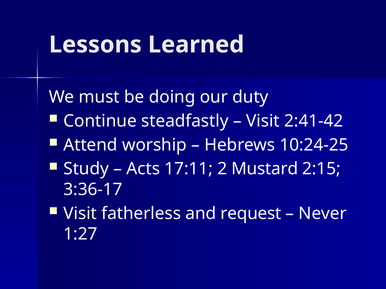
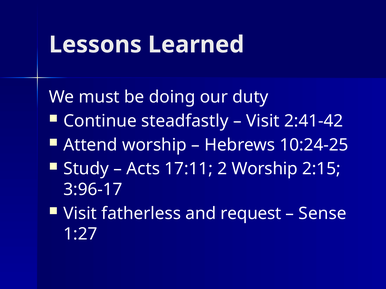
2 Mustard: Mustard -> Worship
3:36-17: 3:36-17 -> 3:96-17
Never: Never -> Sense
